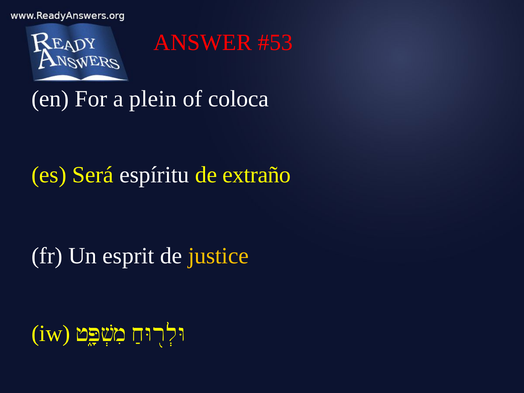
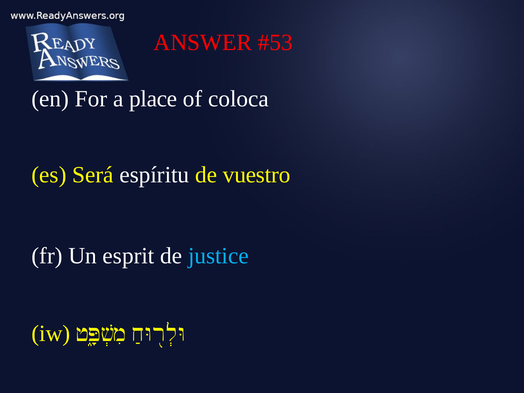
plein: plein -> place
extraño: extraño -> vuestro
justice colour: yellow -> light blue
